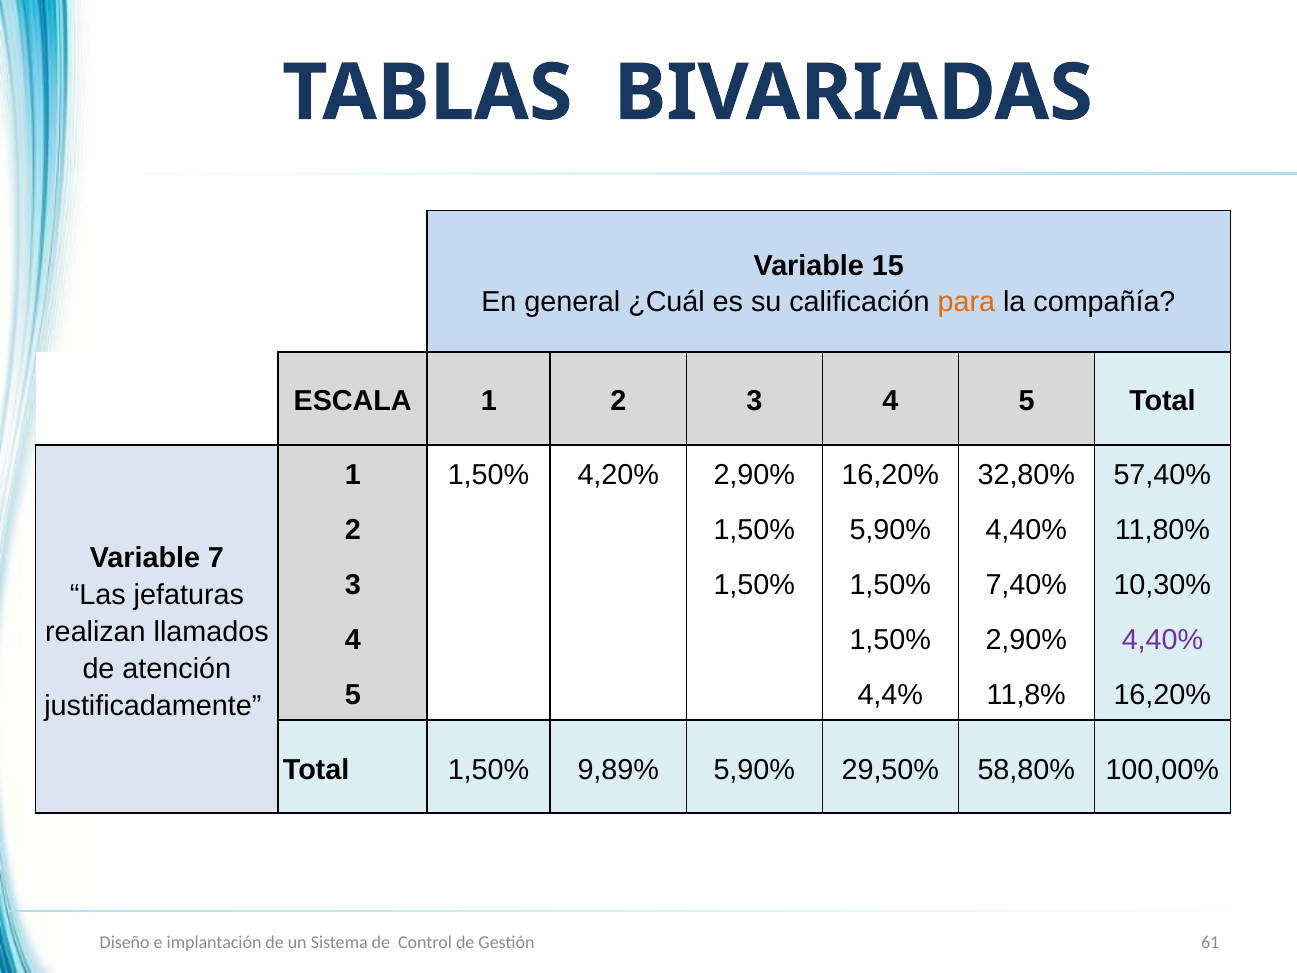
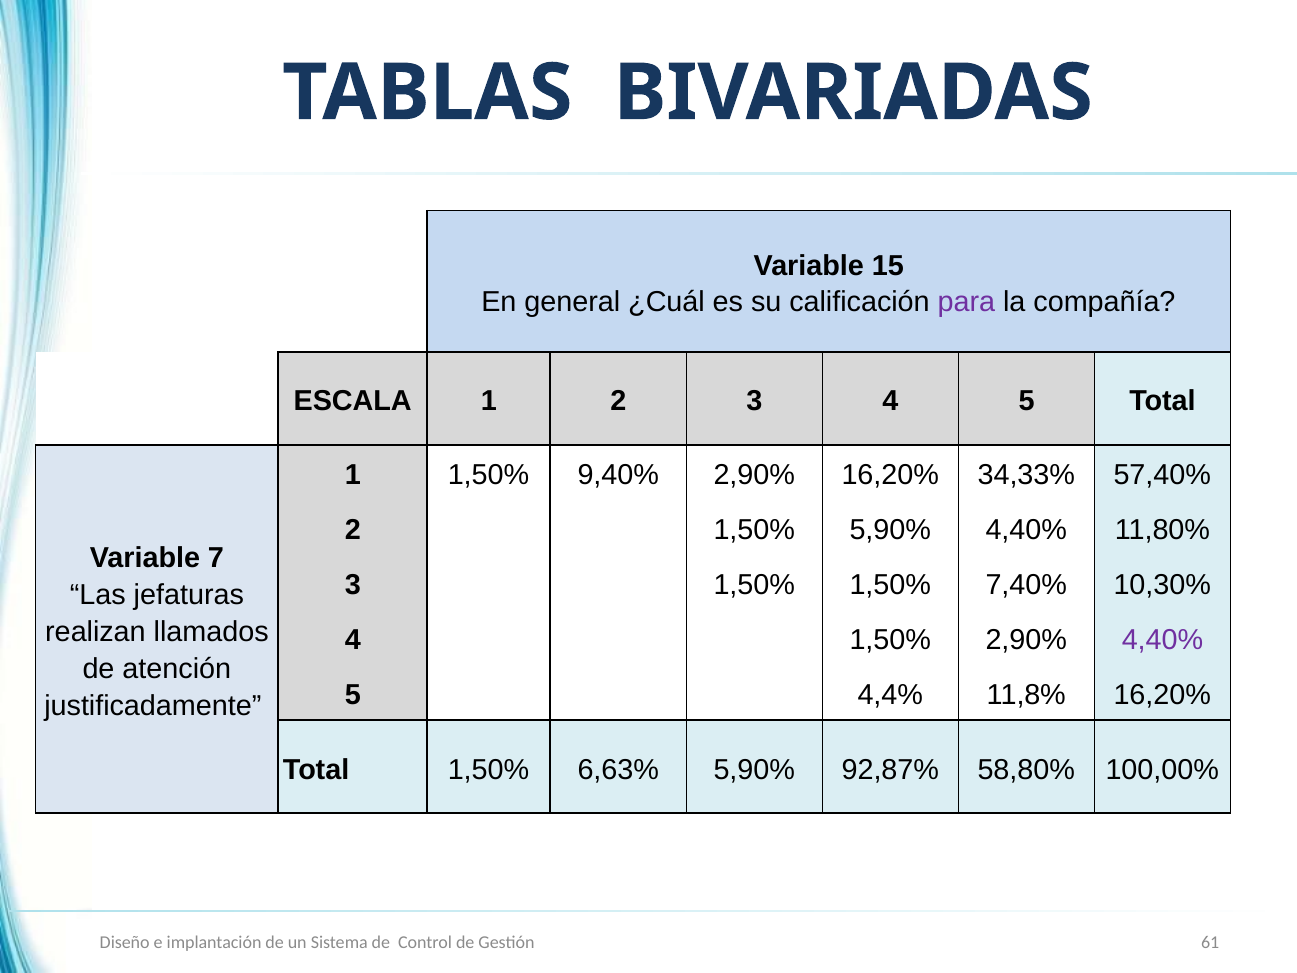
para colour: orange -> purple
4,20%: 4,20% -> 9,40%
32,80%: 32,80% -> 34,33%
9,89%: 9,89% -> 6,63%
29,50%: 29,50% -> 92,87%
